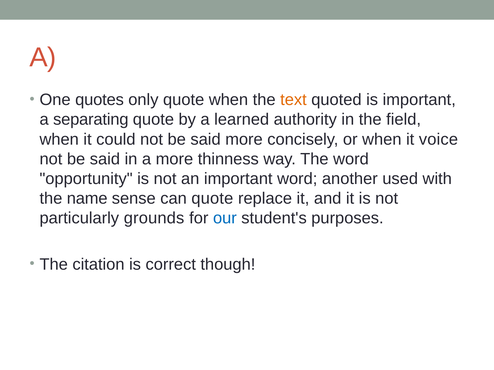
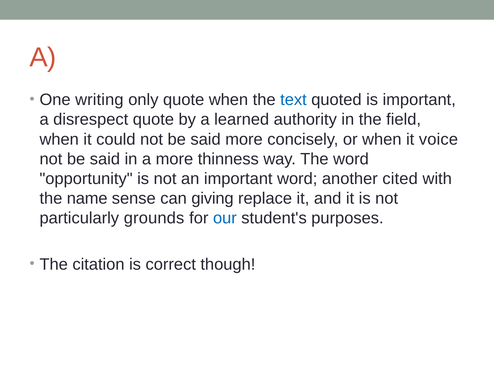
quotes: quotes -> writing
text colour: orange -> blue
separating: separating -> disrespect
used: used -> cited
can quote: quote -> giving
